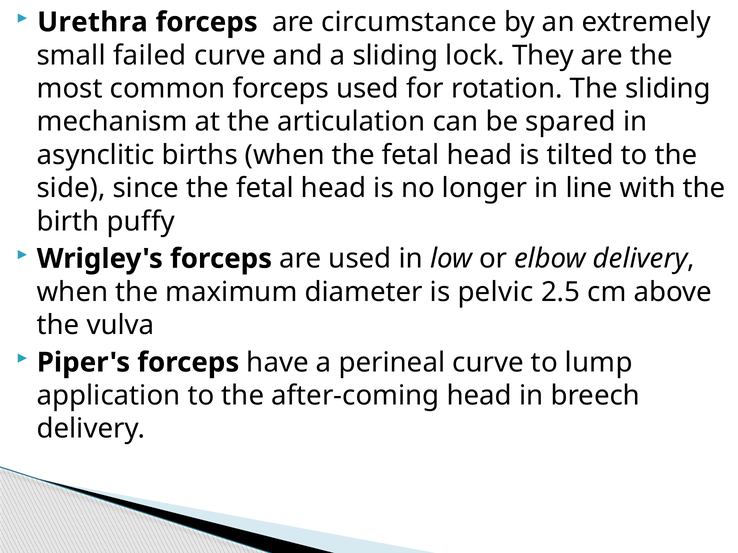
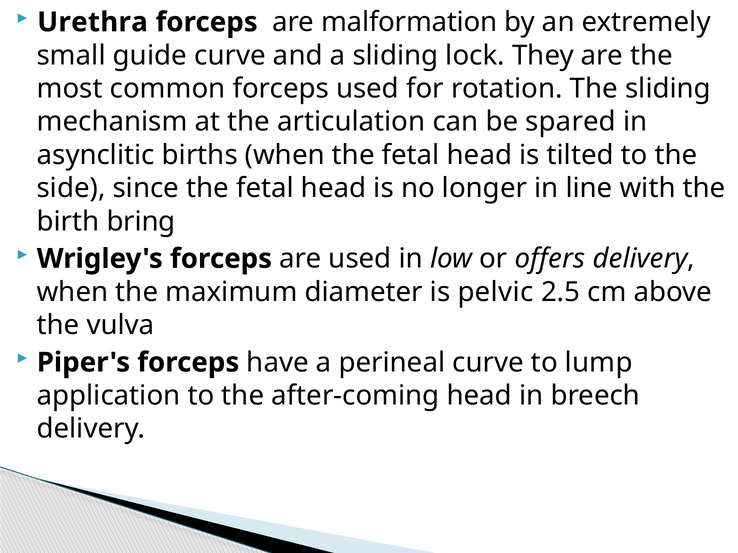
circumstance: circumstance -> malformation
failed: failed -> guide
puffy: puffy -> bring
elbow: elbow -> offers
